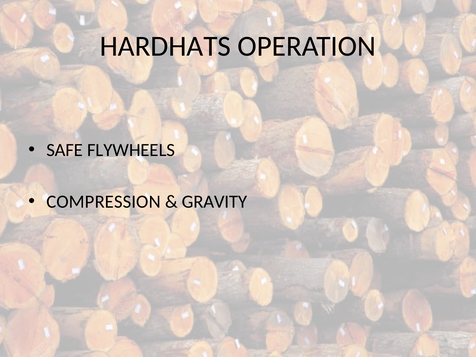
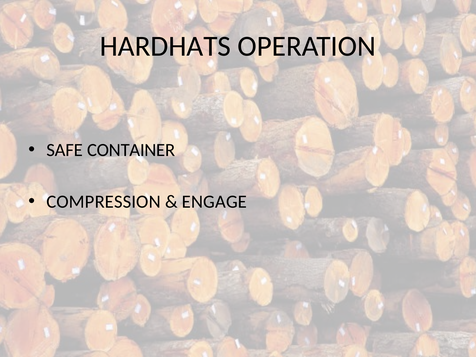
FLYWHEELS: FLYWHEELS -> CONTAINER
GRAVITY: GRAVITY -> ENGAGE
